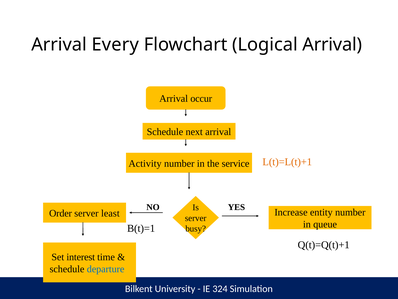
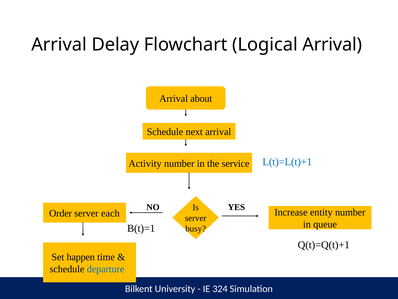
Every: Every -> Delay
occur: occur -> about
L(t)=L(t)+1 colour: orange -> blue
least: least -> each
interest: interest -> happen
